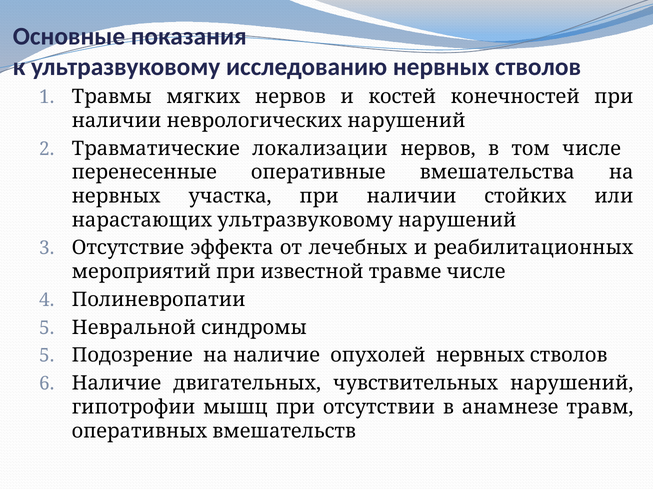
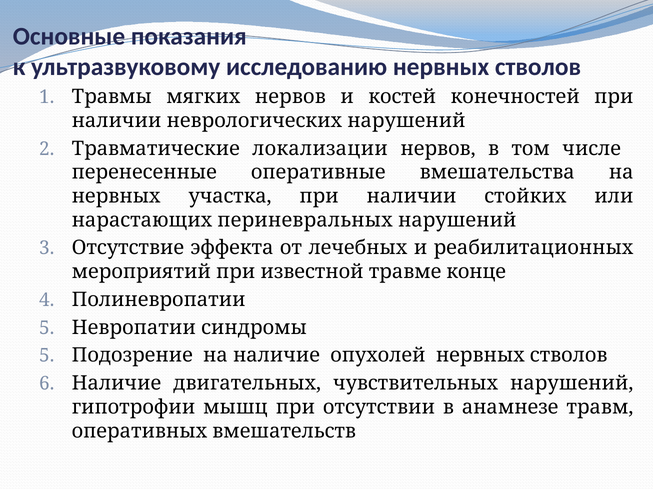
нарастающих ультразвуковому: ультразвуковому -> периневральных
травме числе: числе -> конце
Невральной: Невральной -> Невропатии
